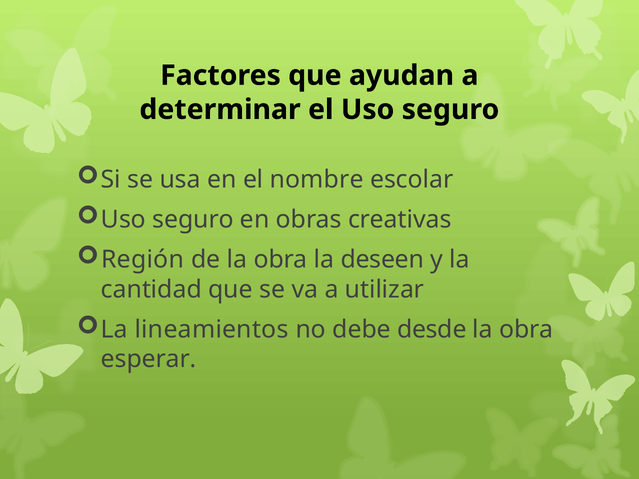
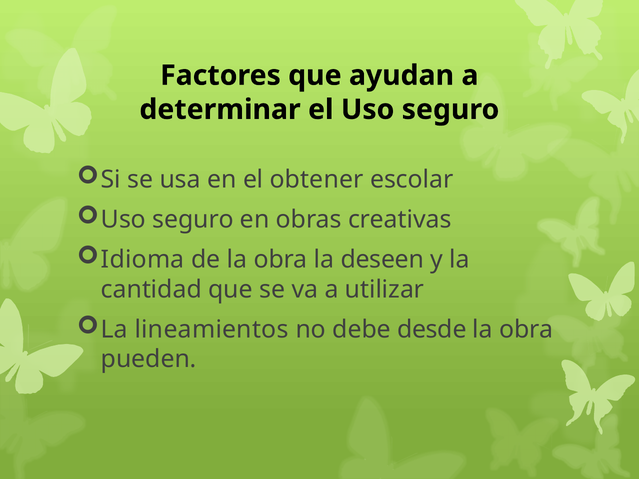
nombre: nombre -> obtener
Región: Región -> Idioma
esperar: esperar -> pueden
